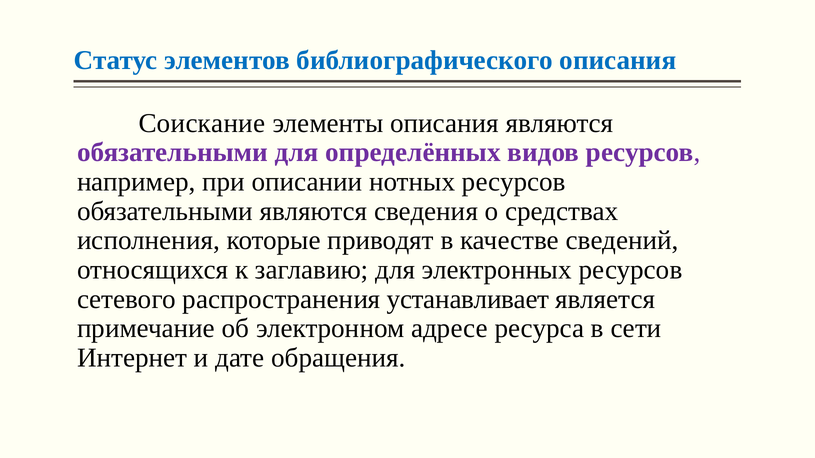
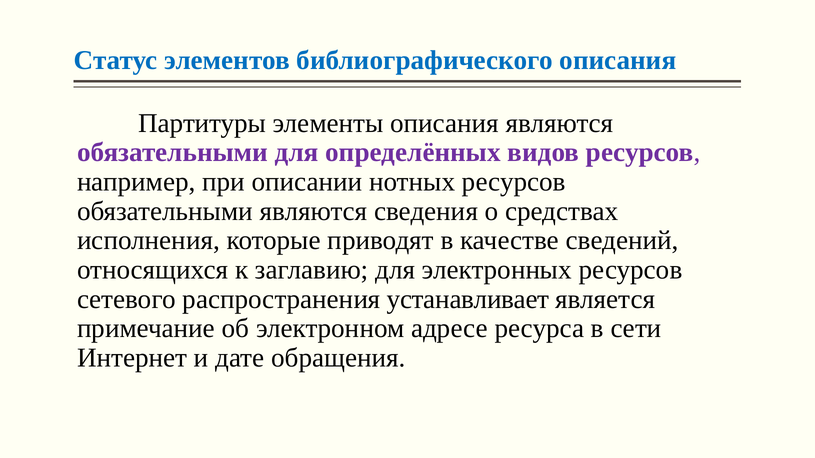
Соискание: Соискание -> Партитуры
